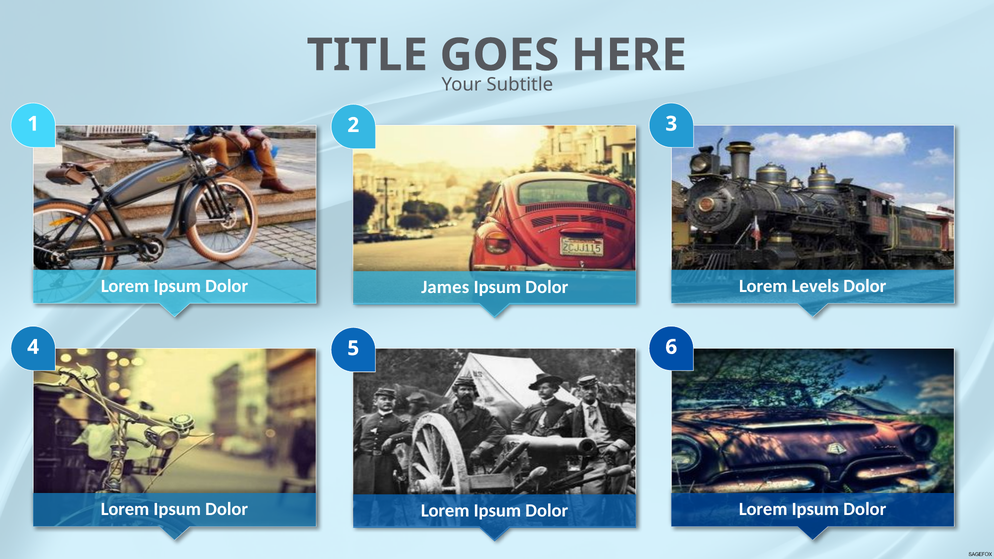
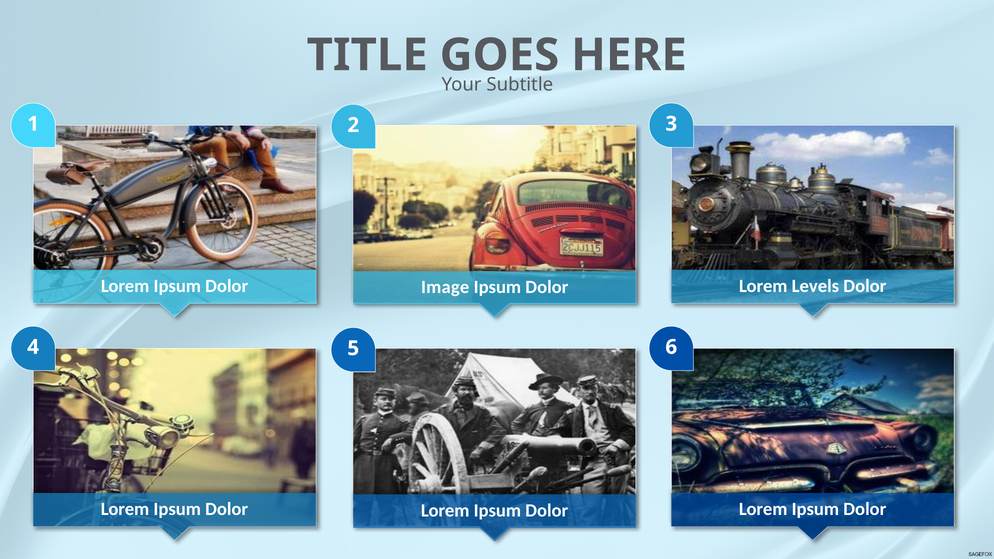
James: James -> Image
